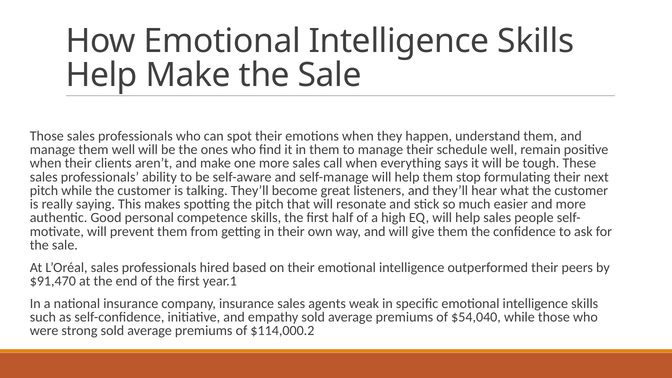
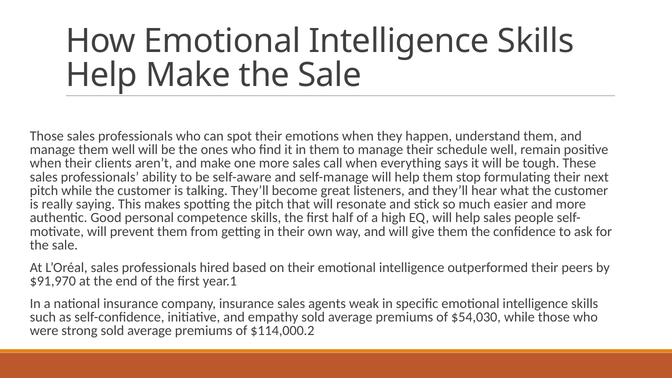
$91,470: $91,470 -> $91,970
$54,040: $54,040 -> $54,030
